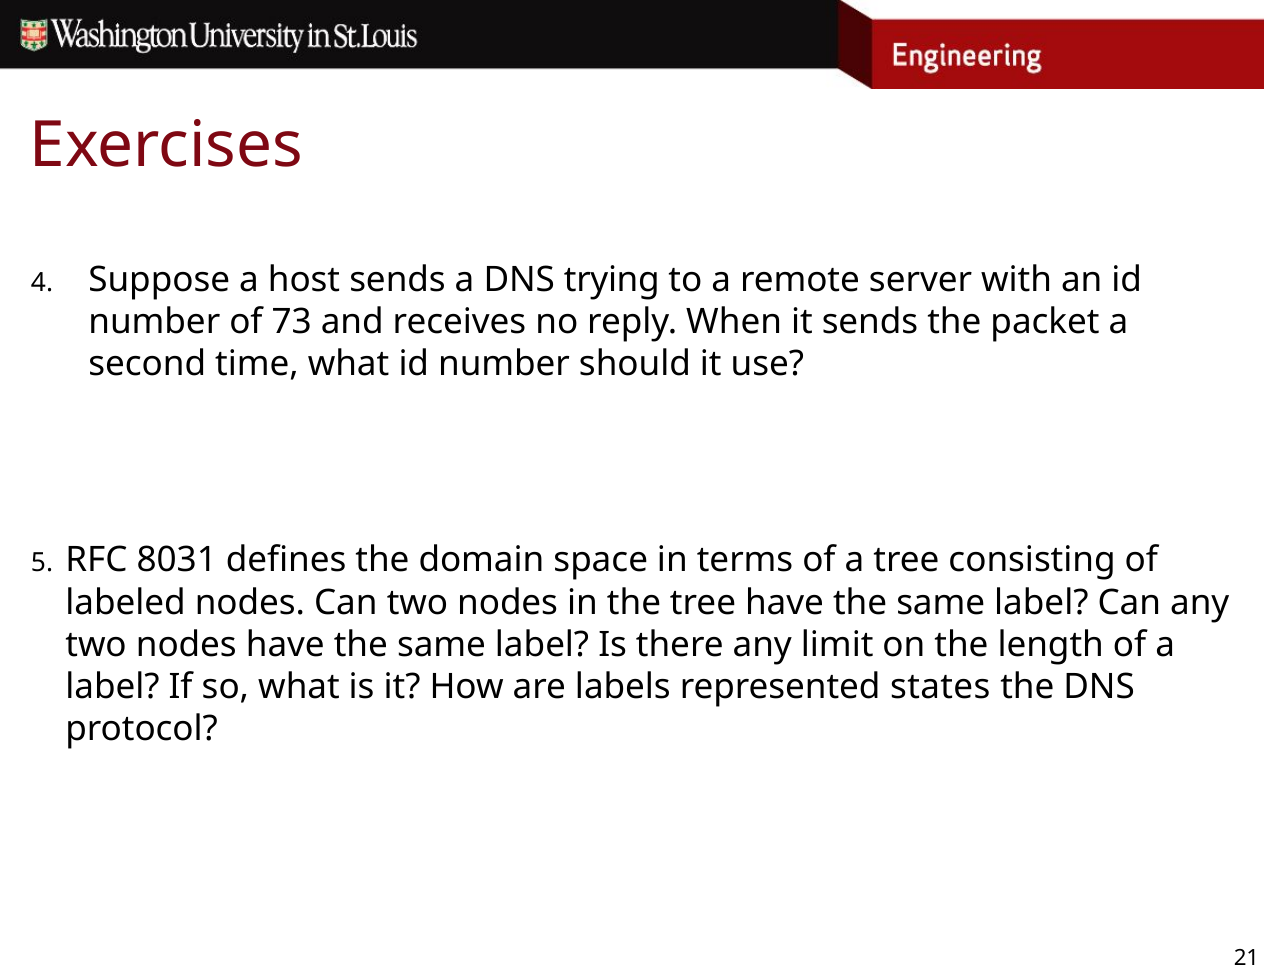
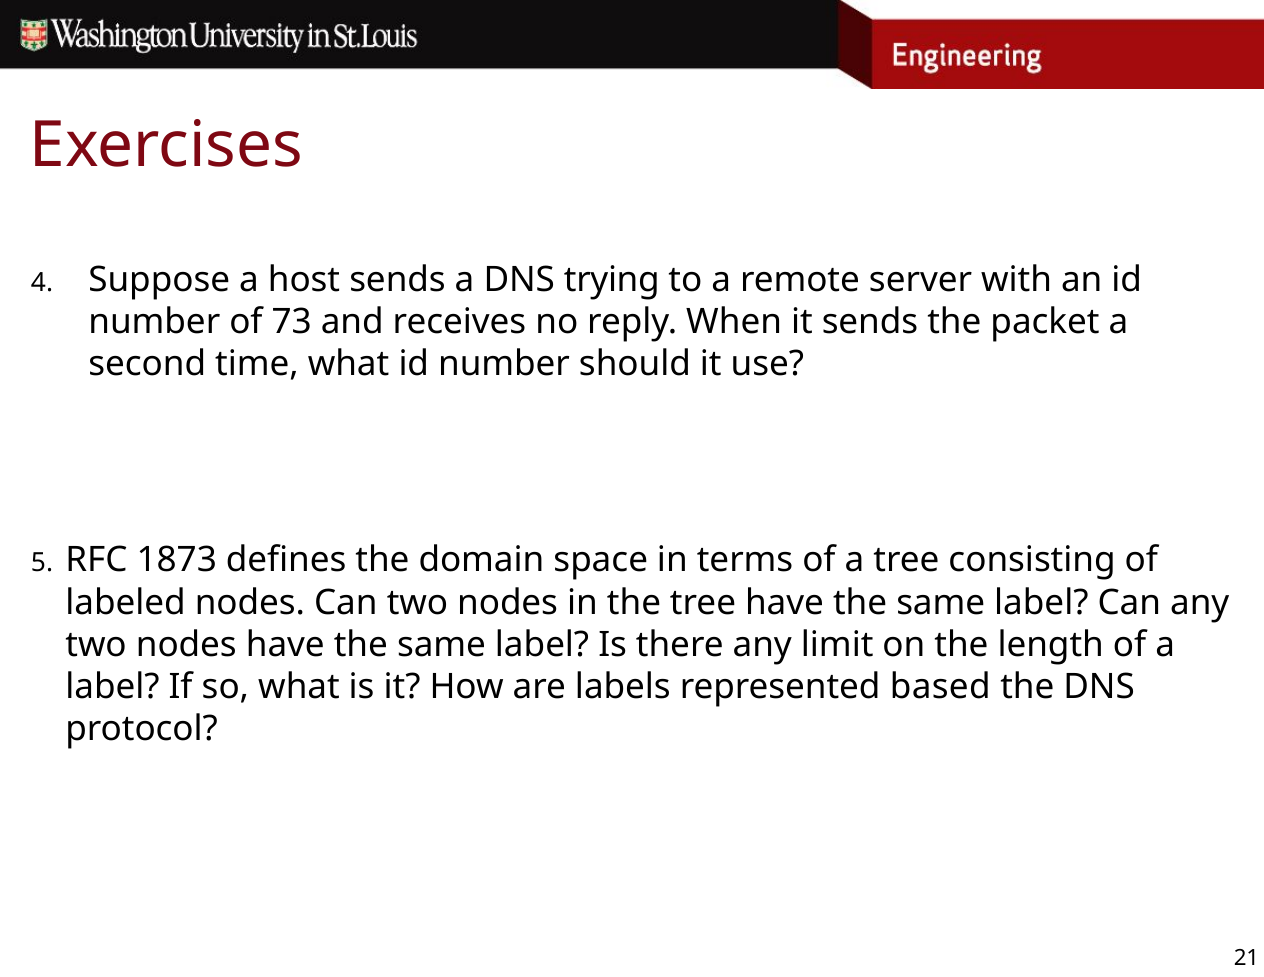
8031: 8031 -> 1873
states: states -> based
